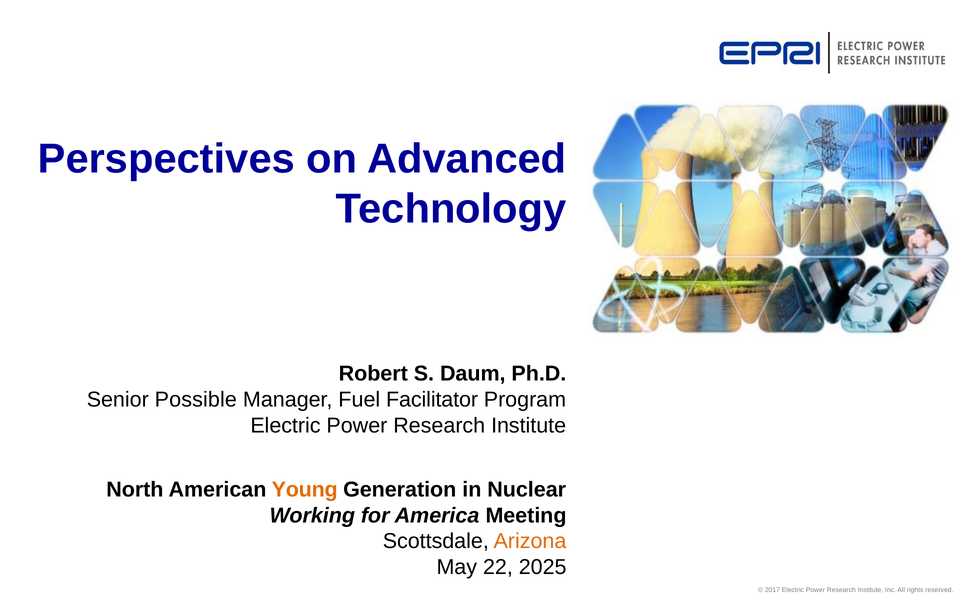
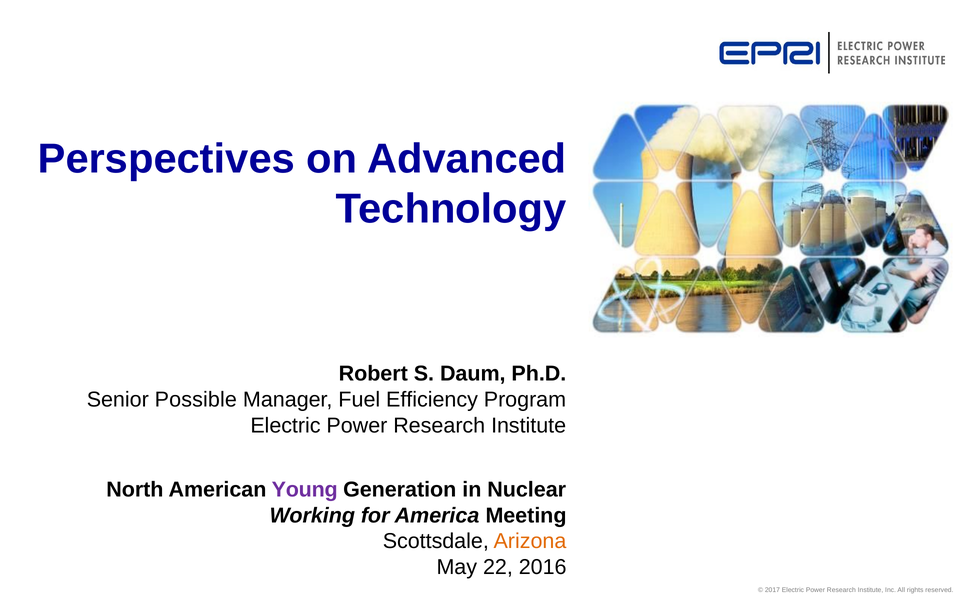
Facilitator: Facilitator -> Efficiency
Young colour: orange -> purple
2025: 2025 -> 2016
